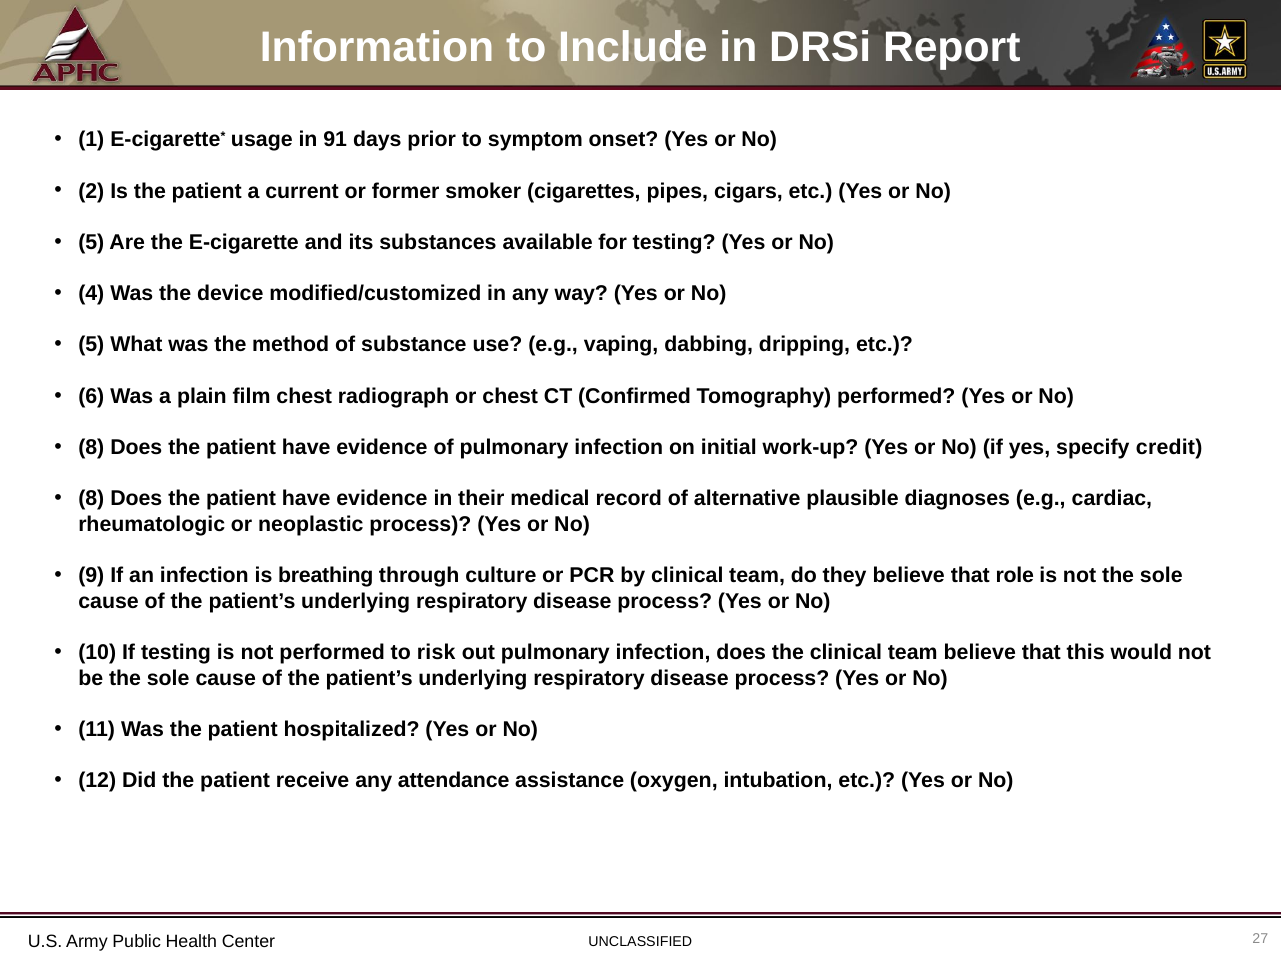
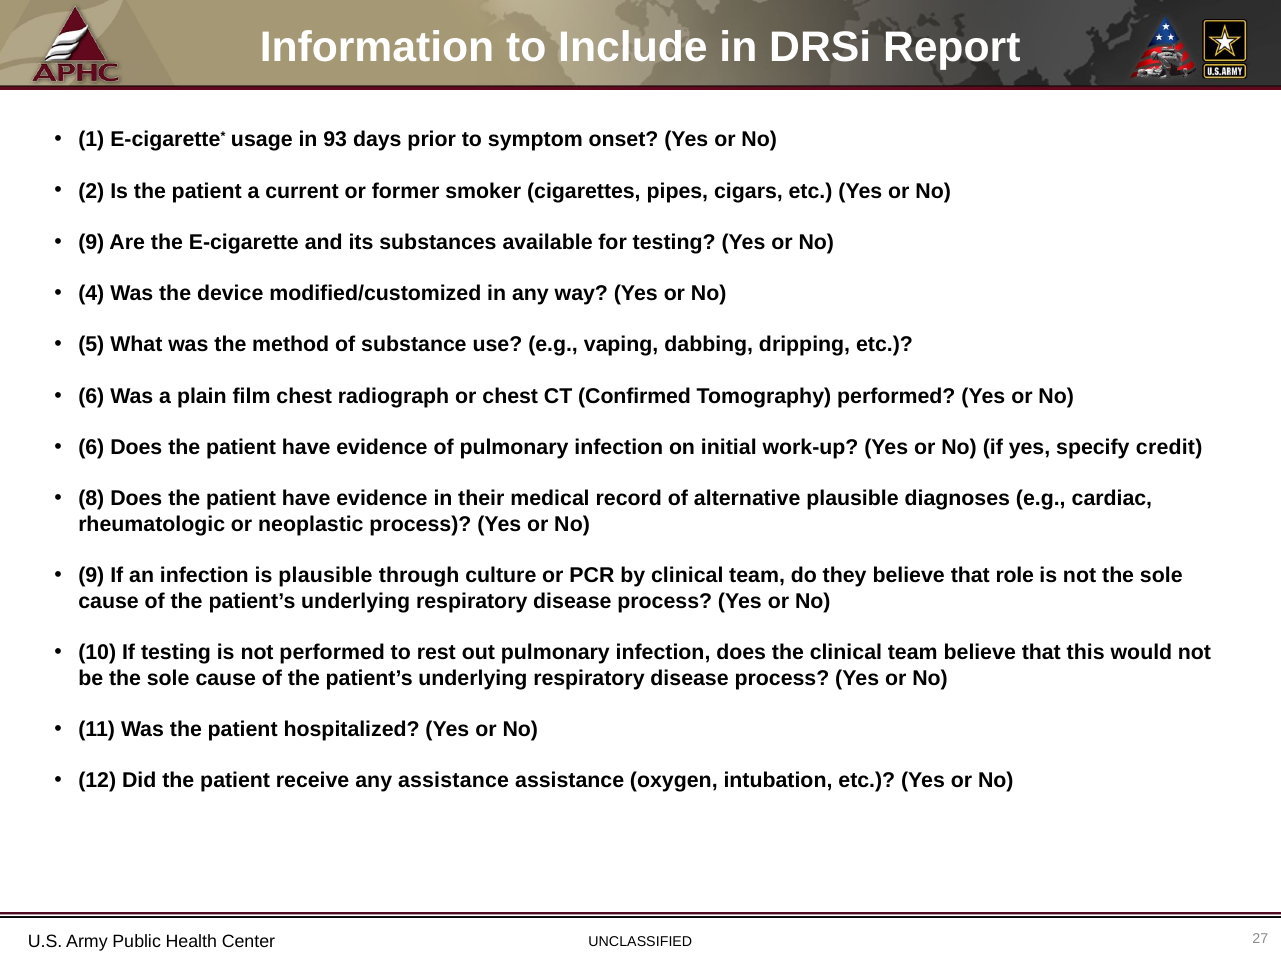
91: 91 -> 93
5 at (91, 242): 5 -> 9
8 at (91, 447): 8 -> 6
is breathing: breathing -> plausible
risk: risk -> rest
any attendance: attendance -> assistance
